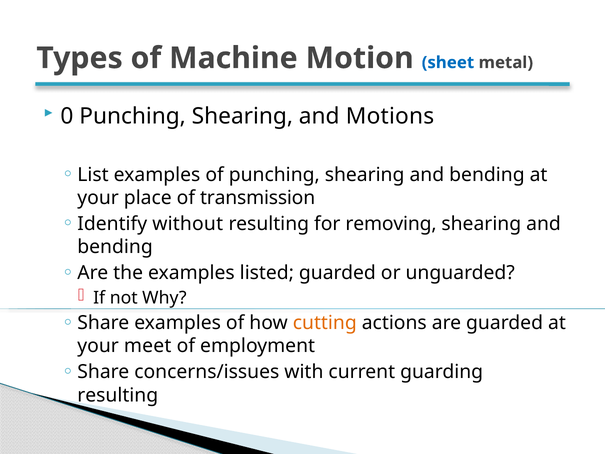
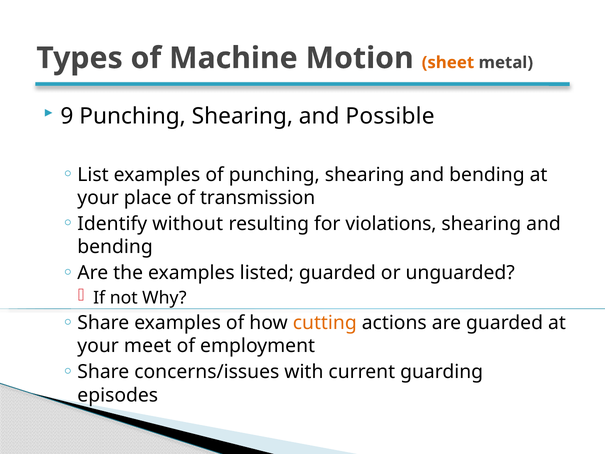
sheet colour: blue -> orange
0: 0 -> 9
Motions: Motions -> Possible
removing: removing -> violations
resulting at (118, 395): resulting -> episodes
